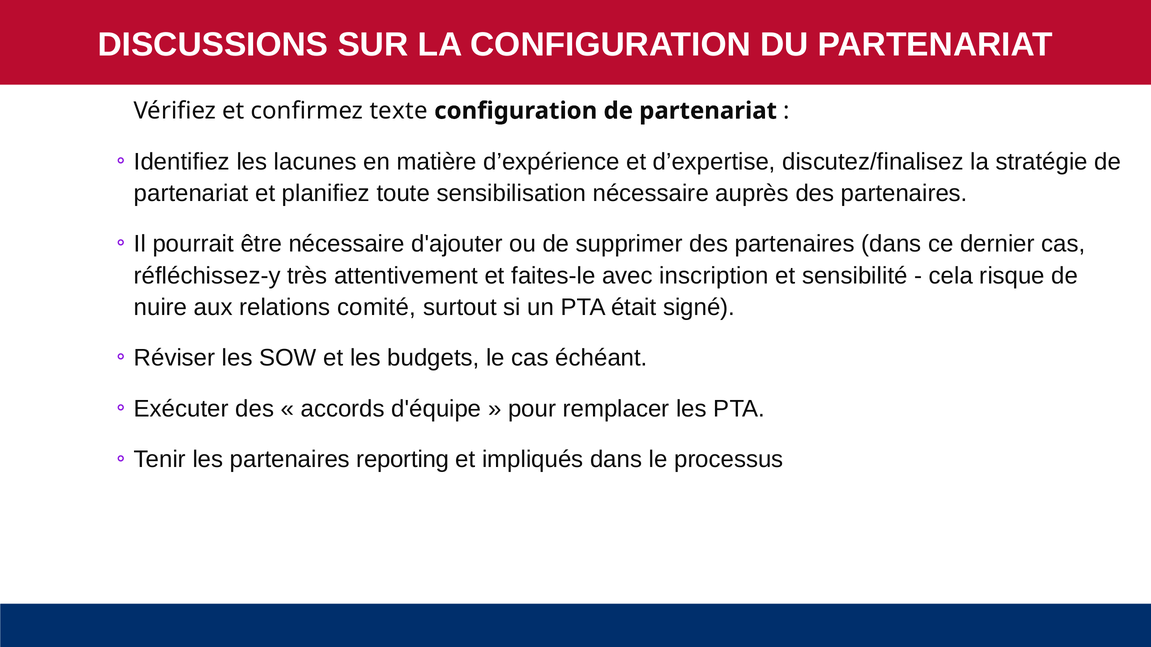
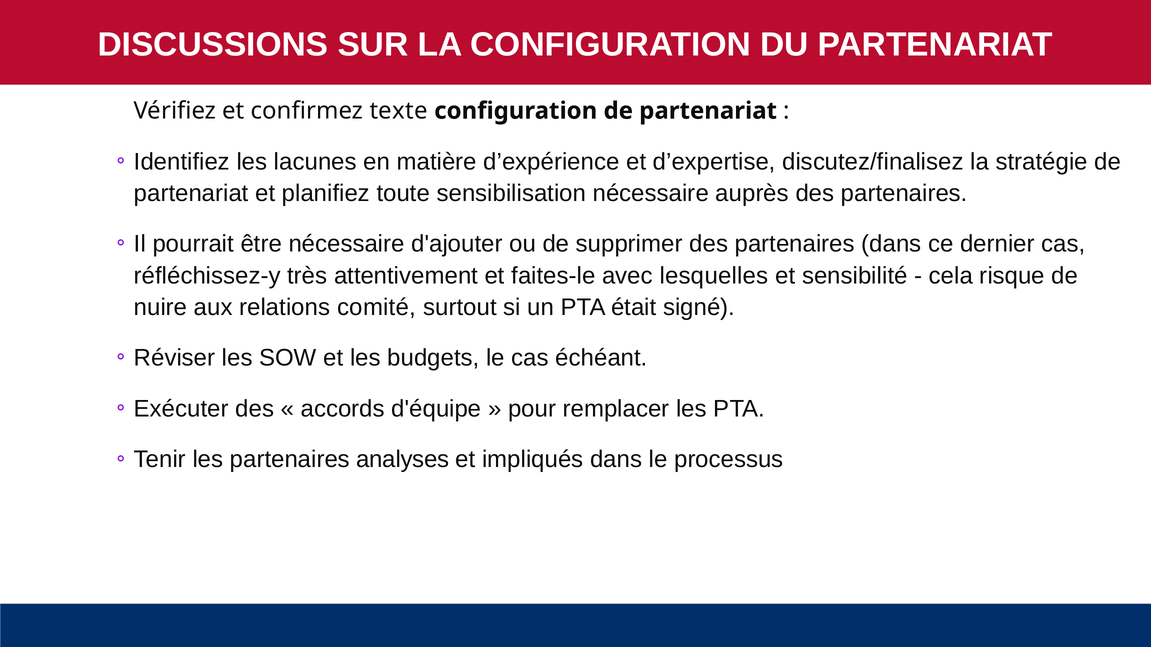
inscription: inscription -> lesquelles
reporting: reporting -> analyses
